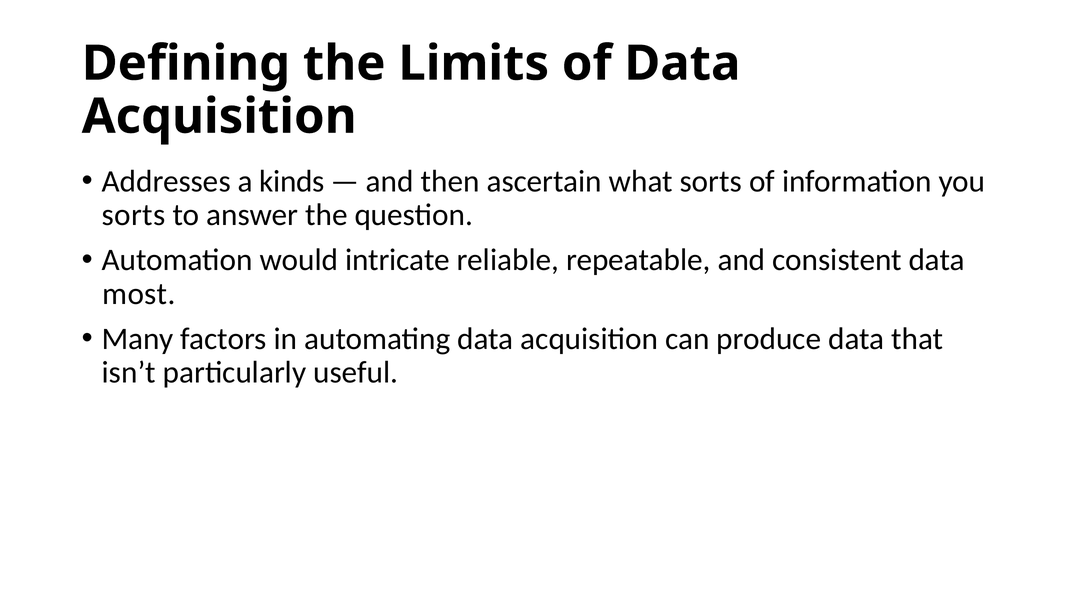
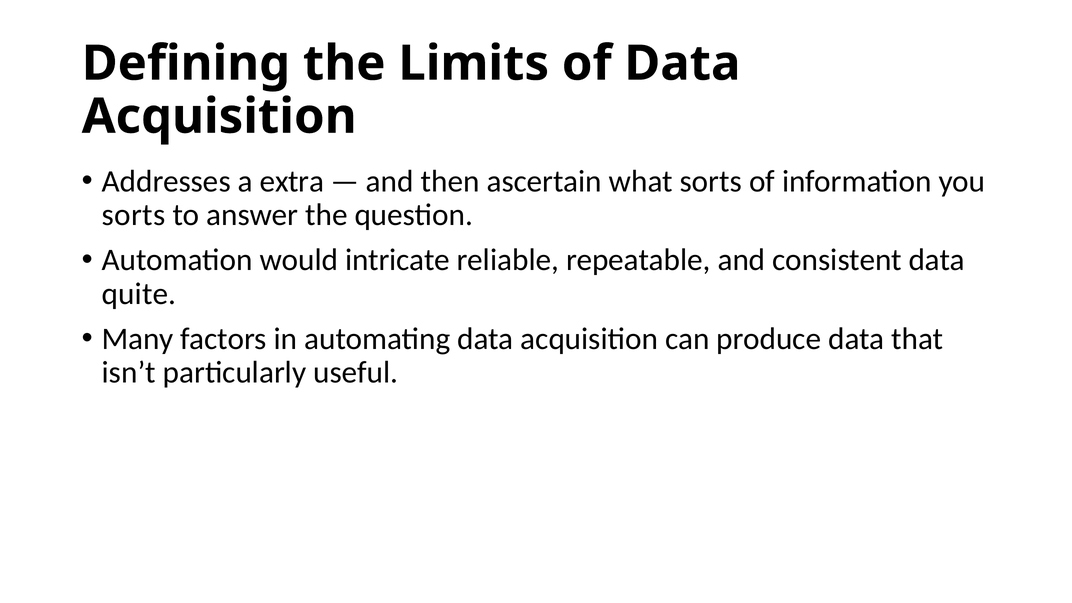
kinds: kinds -> extra
most: most -> quite
